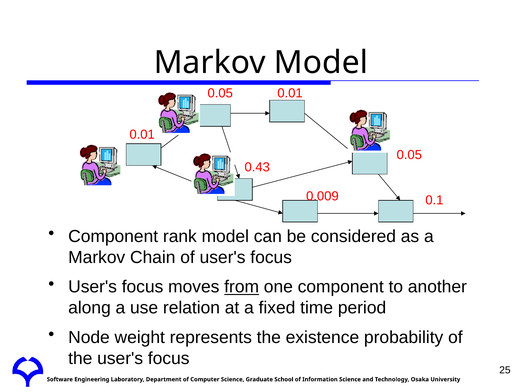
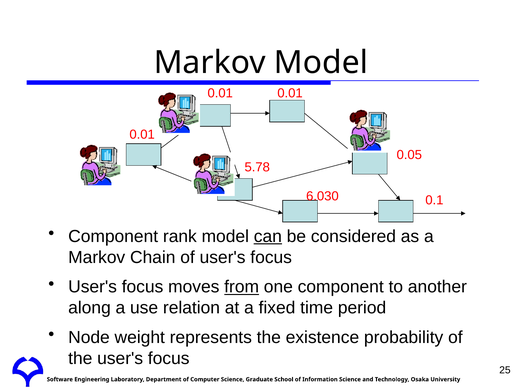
0.05 at (220, 93): 0.05 -> 0.01
0.43: 0.43 -> 5.78
0.009: 0.009 -> 6.030
can underline: none -> present
